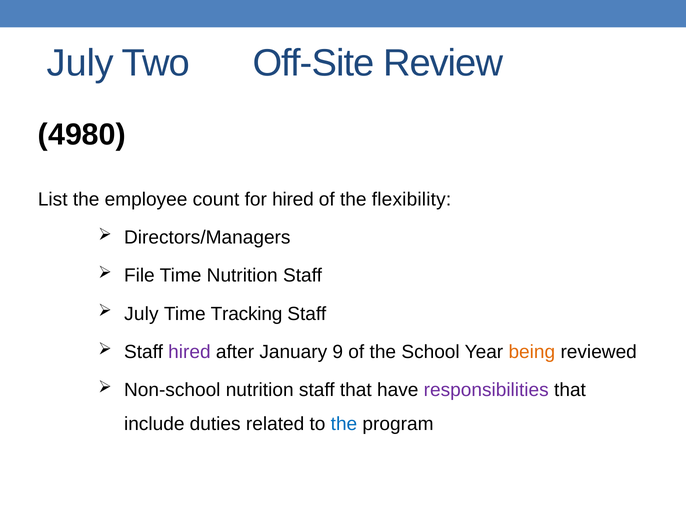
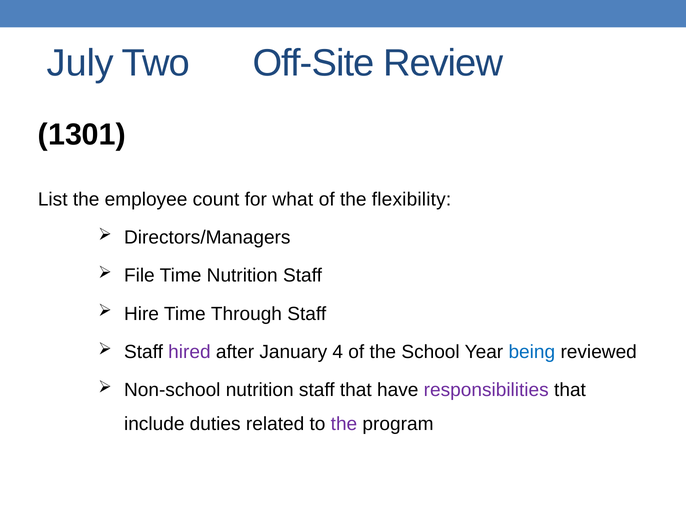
4980: 4980 -> 1301
for hired: hired -> what
July at (141, 314): July -> Hire
Tracking: Tracking -> Through
9: 9 -> 4
being colour: orange -> blue
the at (344, 425) colour: blue -> purple
